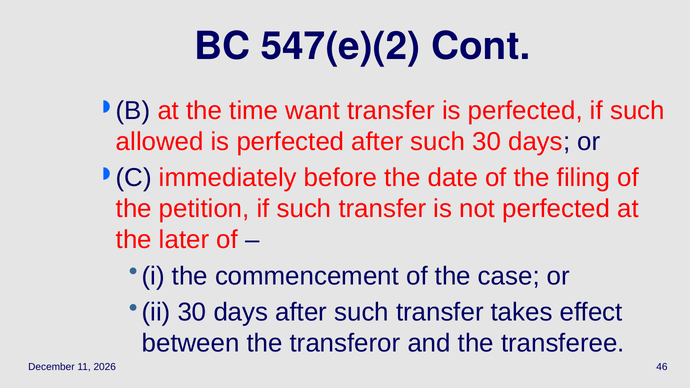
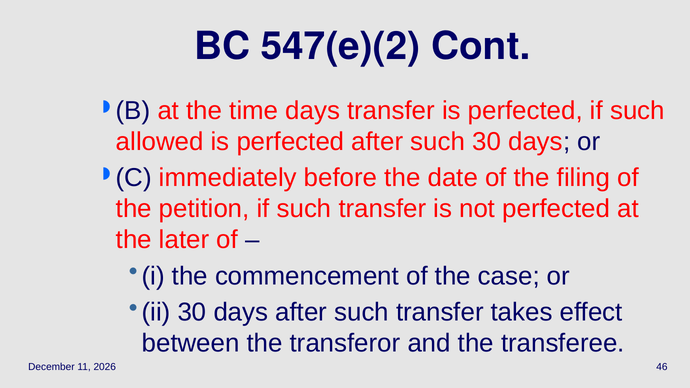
time want: want -> days
